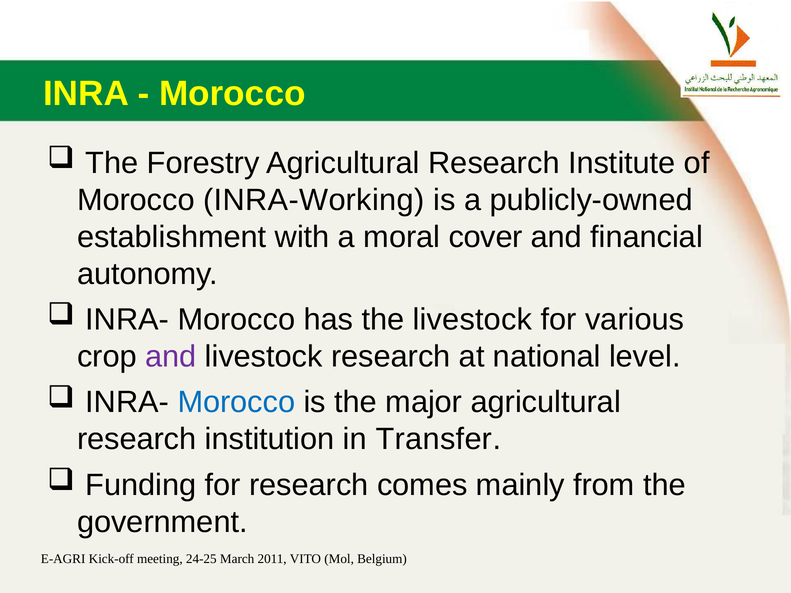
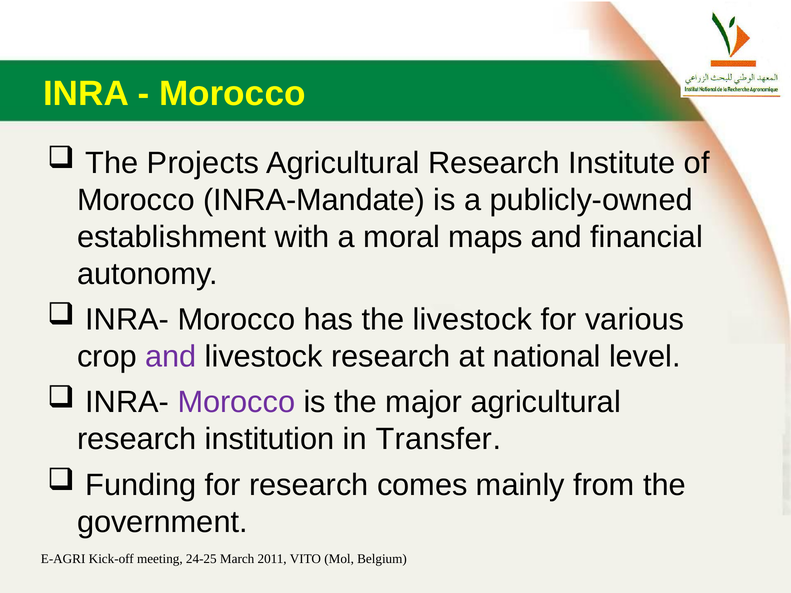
Forestry: Forestry -> Projects
INRA-Working: INRA-Working -> INRA-Mandate
cover: cover -> maps
Morocco at (236, 403) colour: blue -> purple
